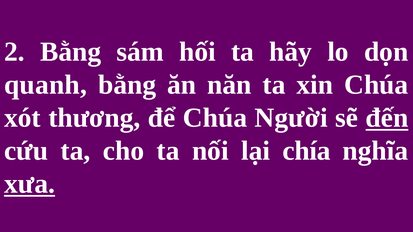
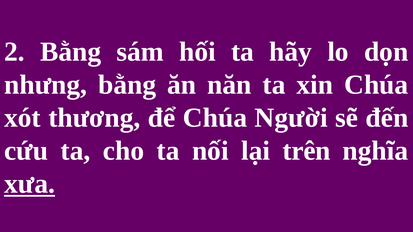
quanh: quanh -> nhưng
đến underline: present -> none
chía: chía -> trên
